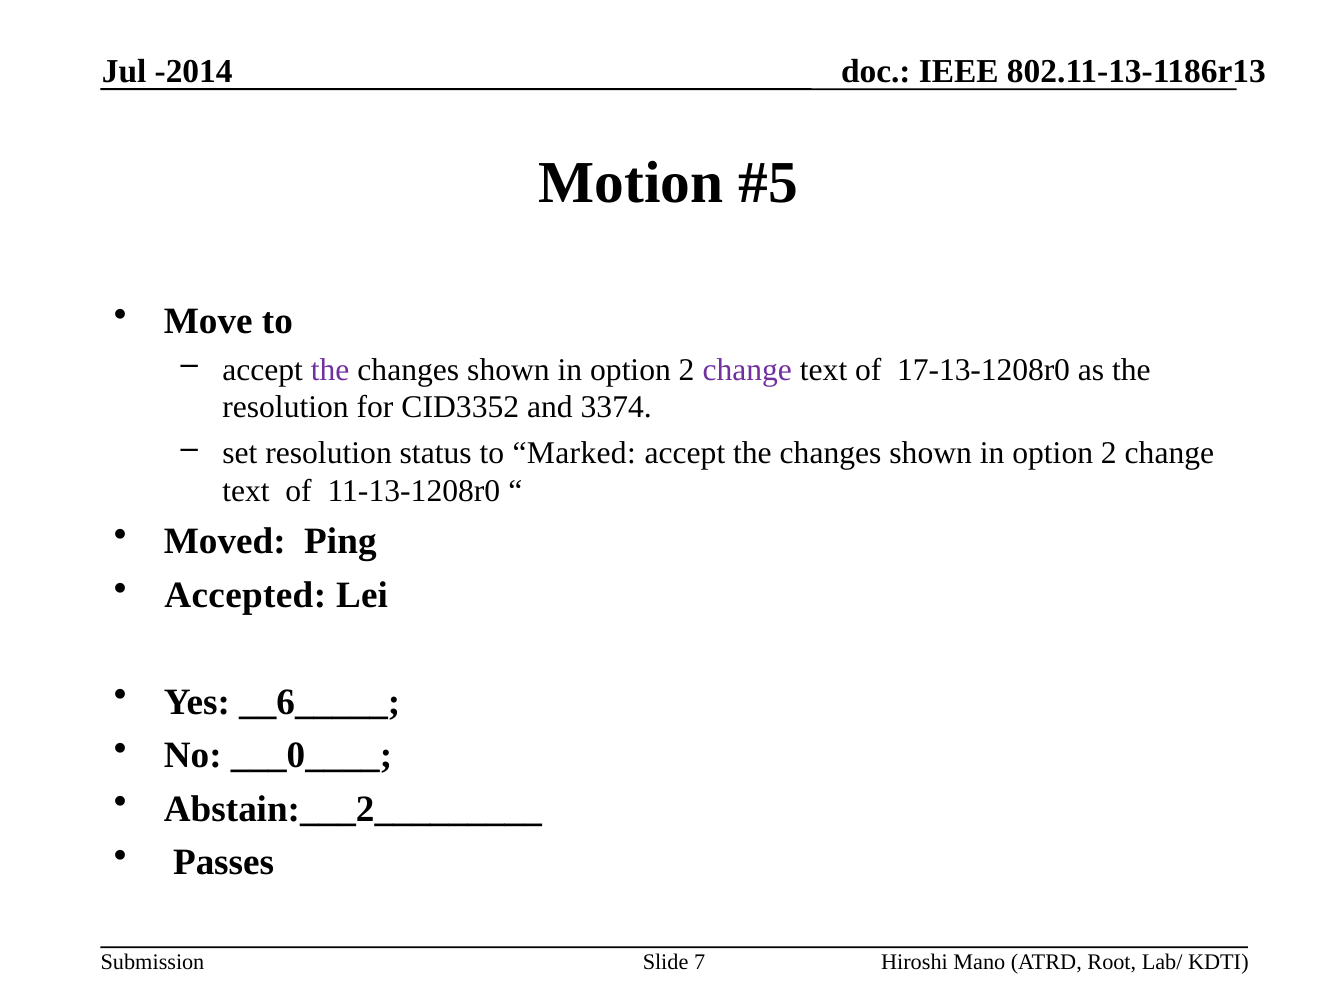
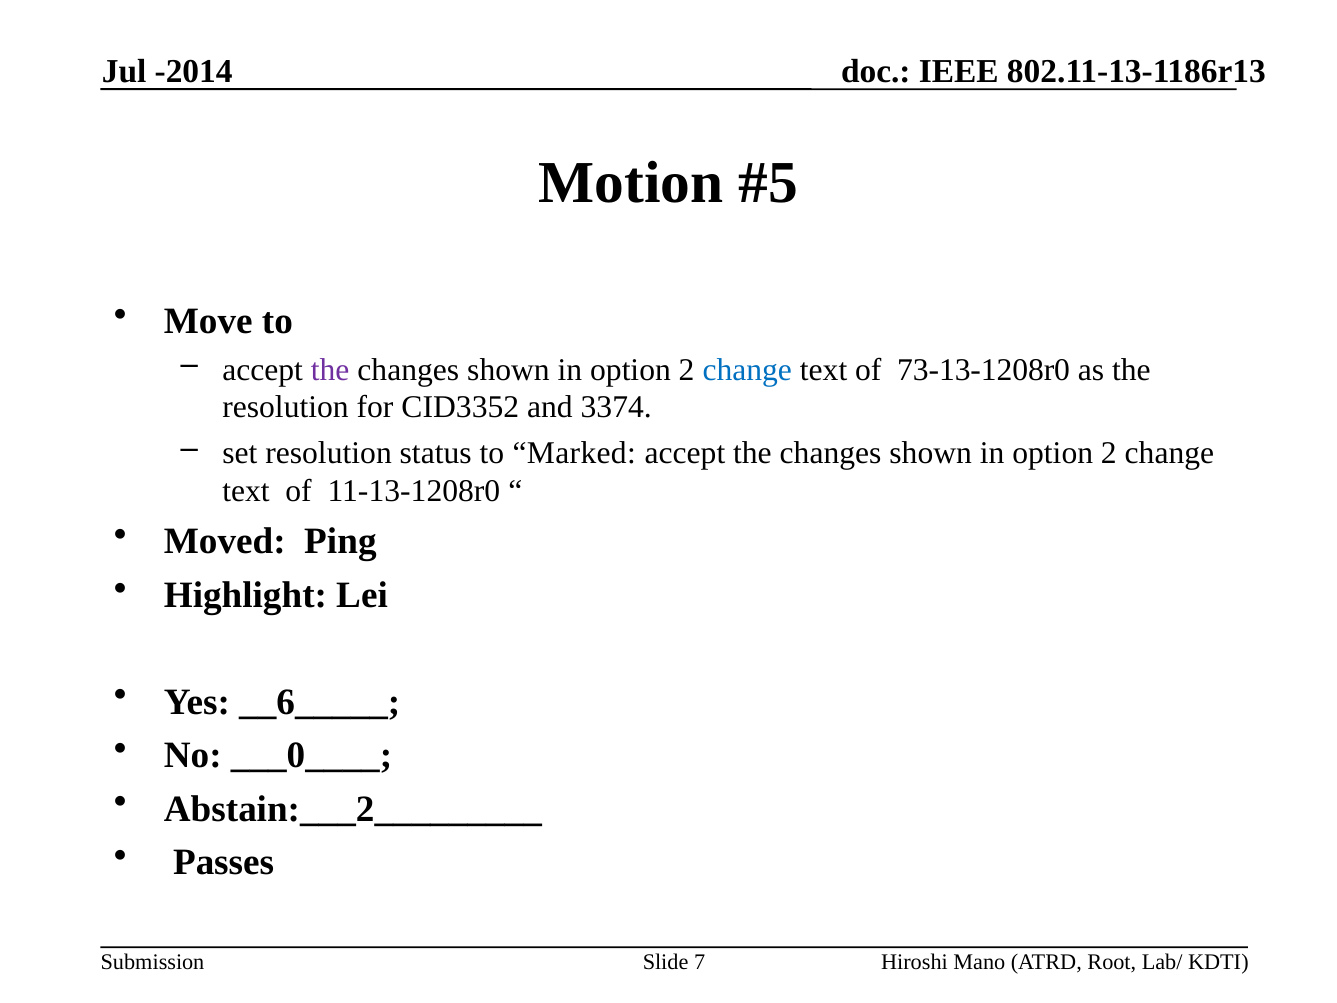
change at (747, 370) colour: purple -> blue
17-13-1208r0: 17-13-1208r0 -> 73-13-1208r0
Accepted: Accepted -> Highlight
